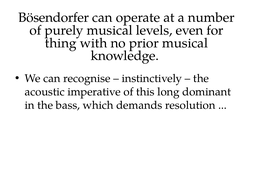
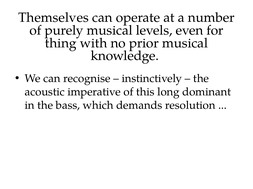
Bösendorfer: Bösendorfer -> Themselves
